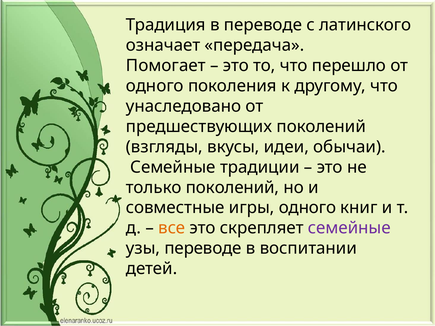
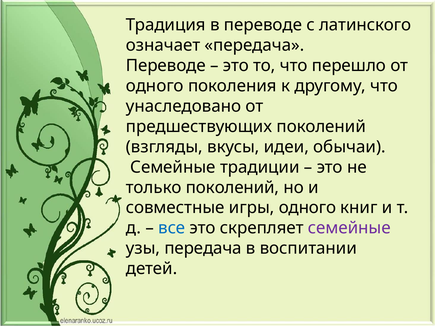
Помогает at (166, 66): Помогает -> Переводе
все colour: orange -> blue
узы переводе: переводе -> передача
